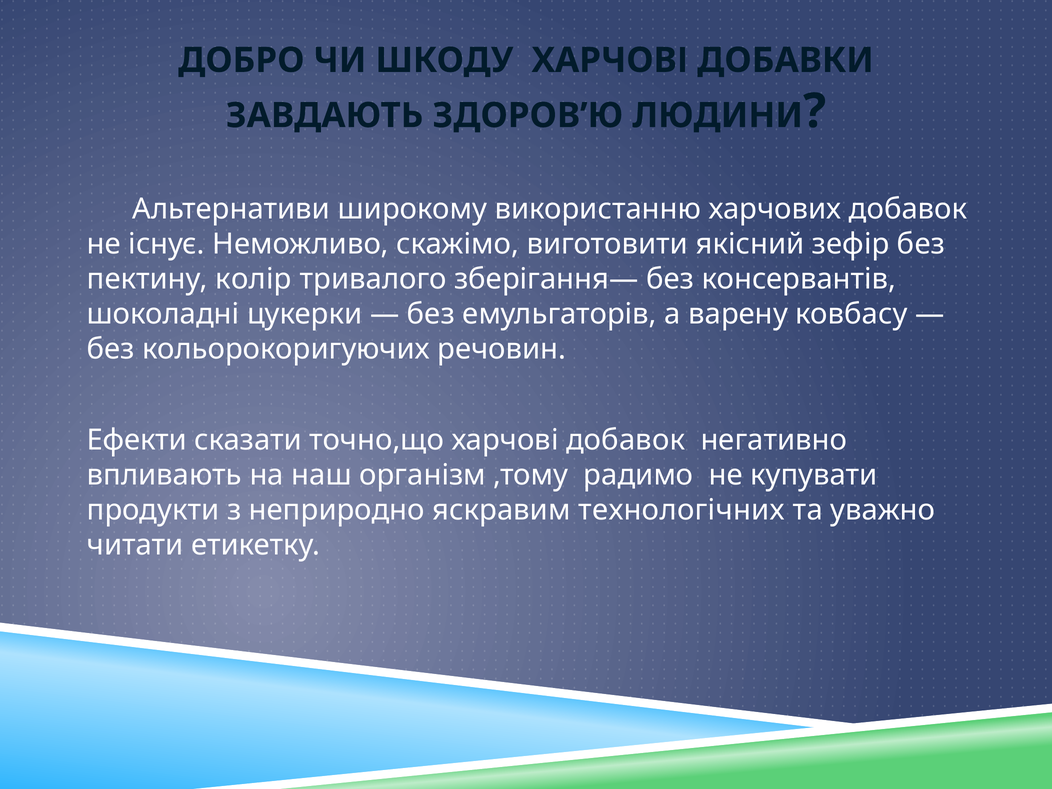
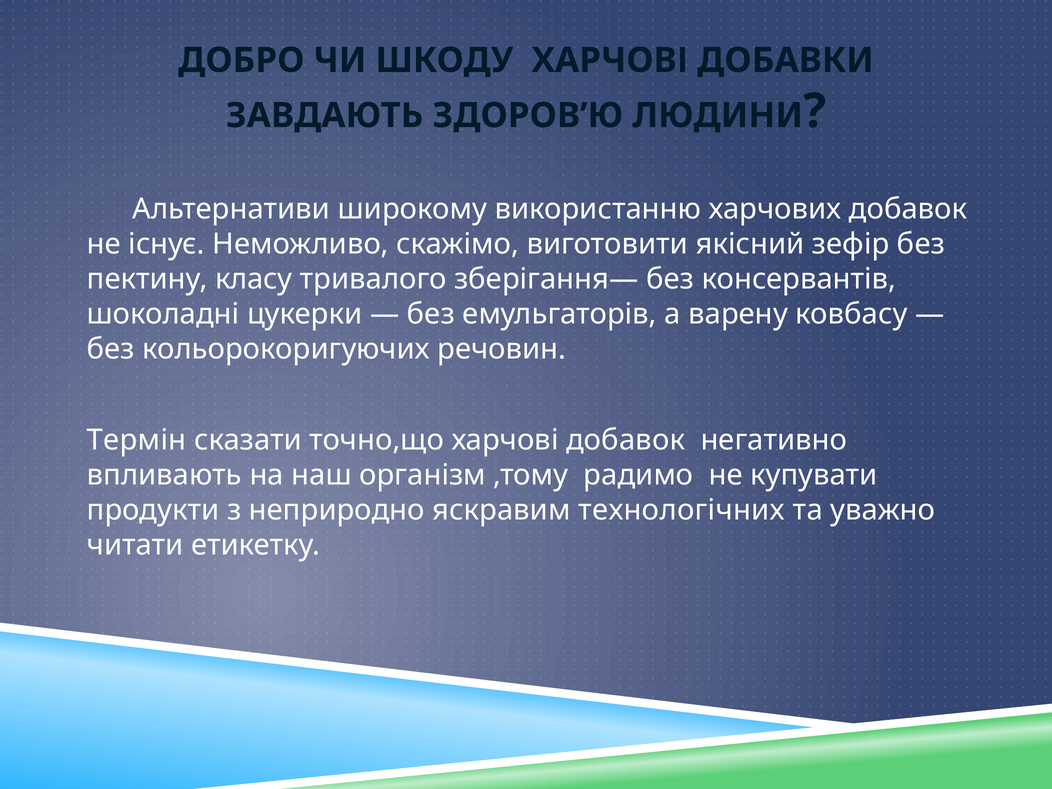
колір: колір -> класу
Ефекти: Ефекти -> Термін
